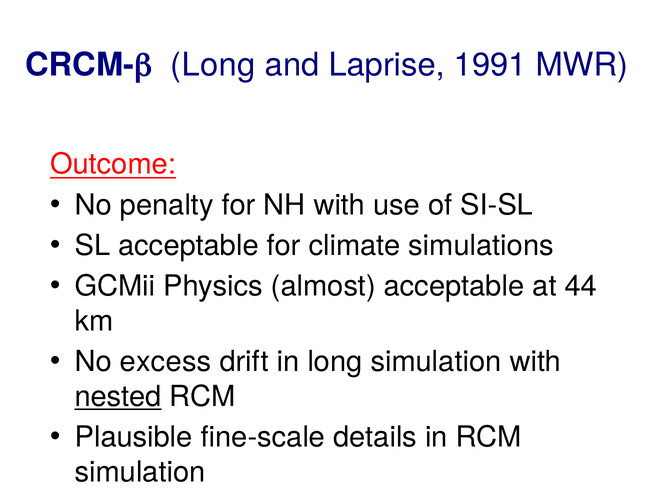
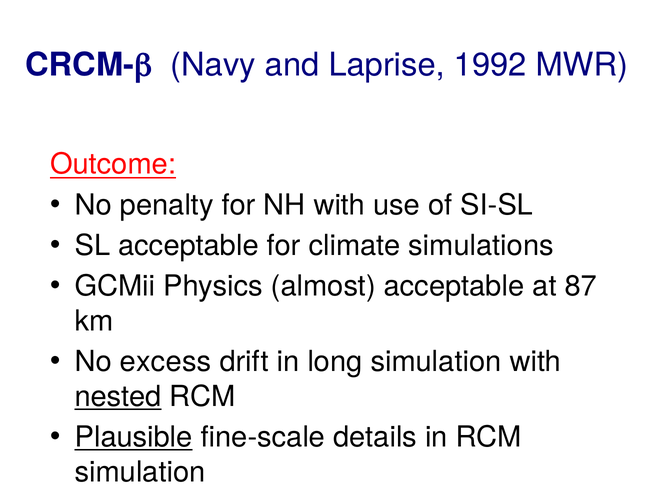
CRCM- Long: Long -> Navy
1991: 1991 -> 1992
44: 44 -> 87
Plausible underline: none -> present
